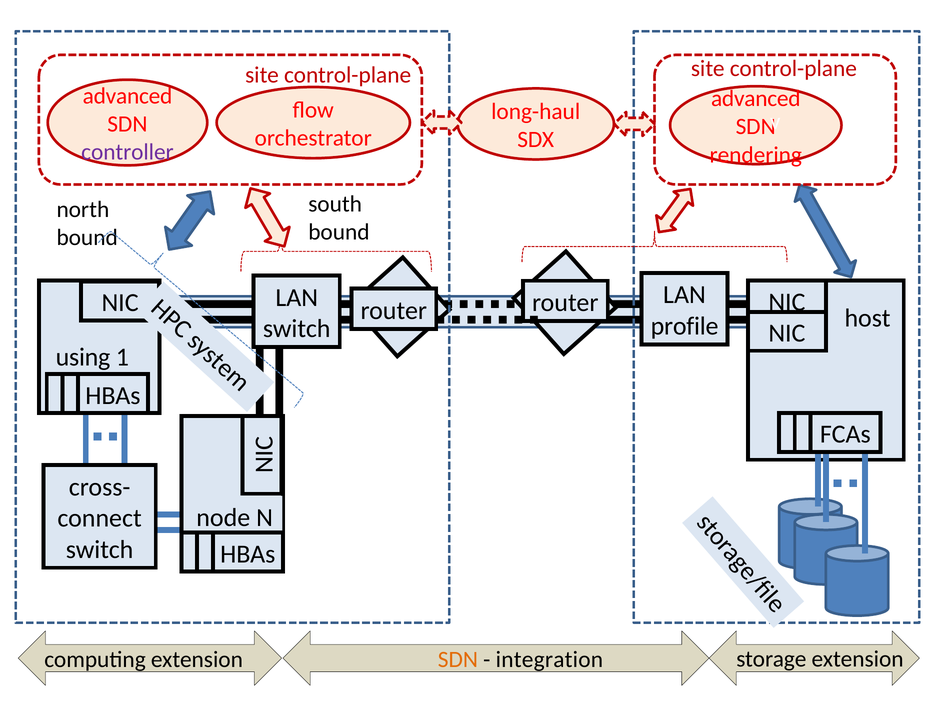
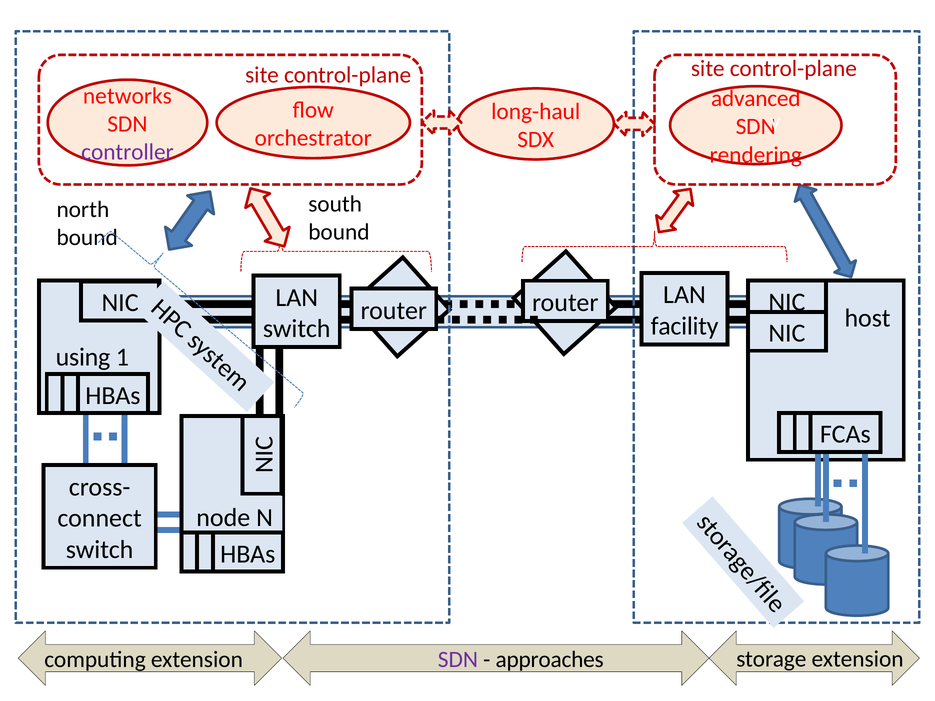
advanced at (128, 96): advanced -> networks
profile: profile -> facility
SDN at (458, 660) colour: orange -> purple
integration: integration -> approaches
